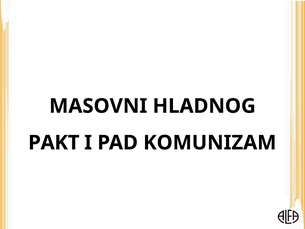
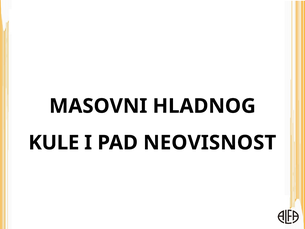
PAKT: PAKT -> KULE
KOMUNIZAM: KOMUNIZAM -> NEOVISNOST
